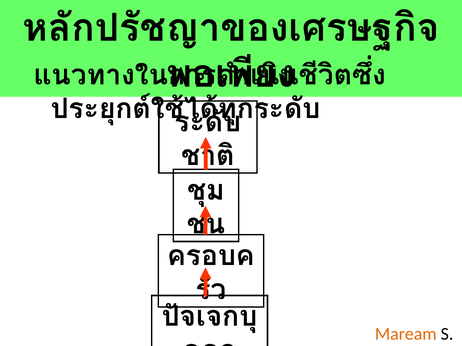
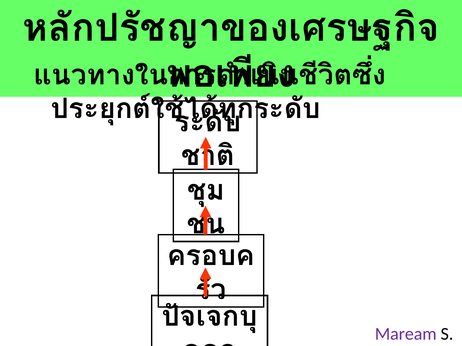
Maream colour: orange -> purple
